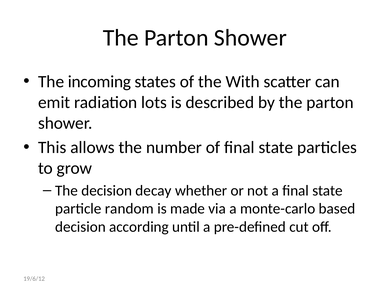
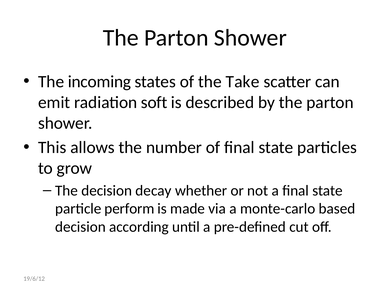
With: With -> Take
lots: lots -> soft
random: random -> perform
